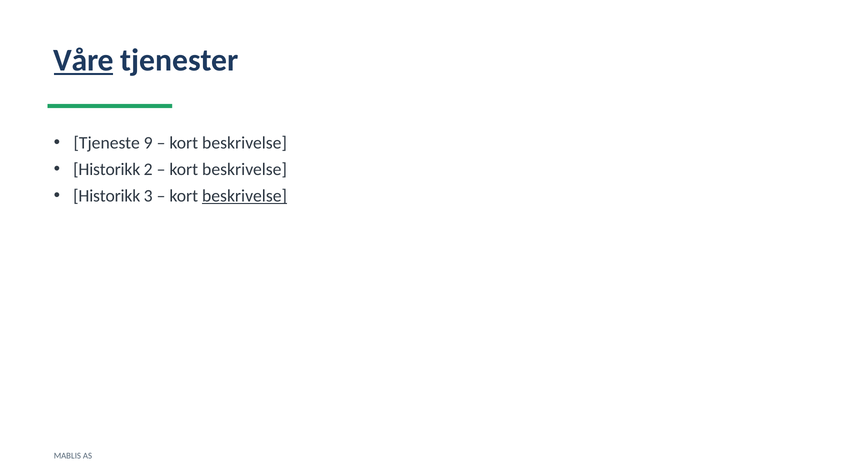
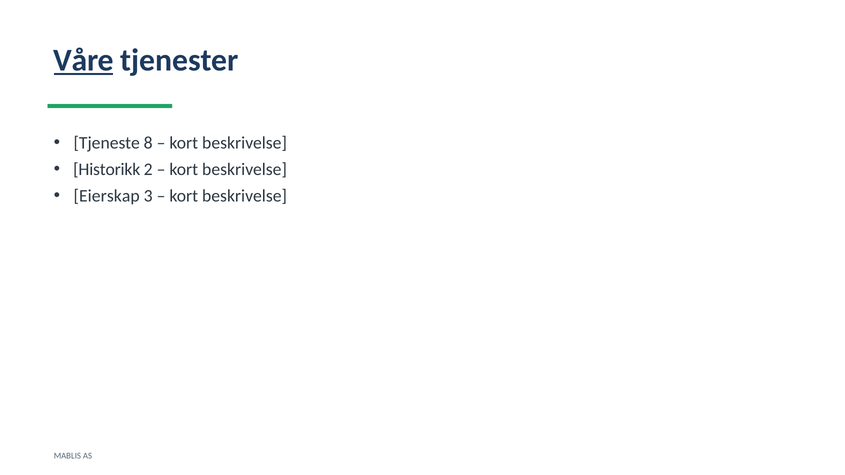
9: 9 -> 8
Historikk at (107, 196): Historikk -> Eierskap
beskrivelse at (245, 196) underline: present -> none
